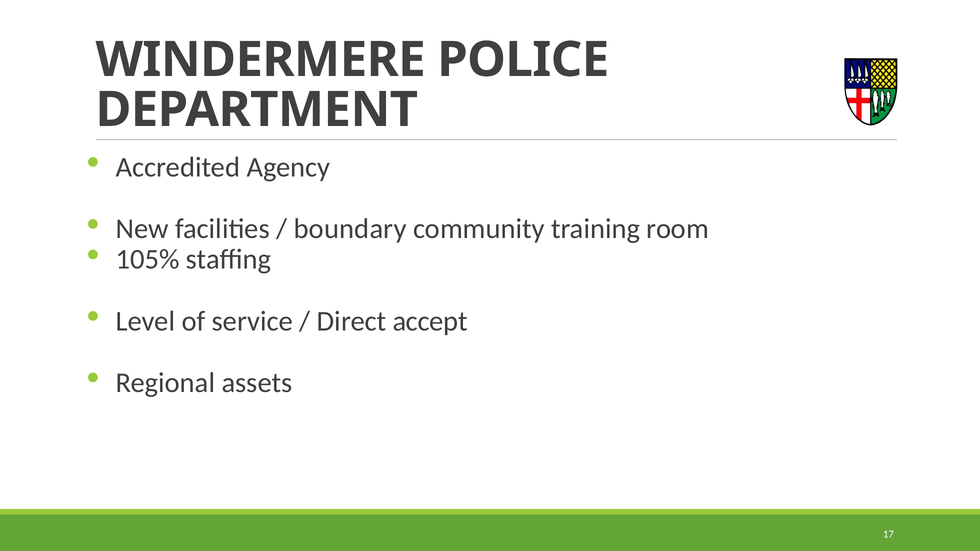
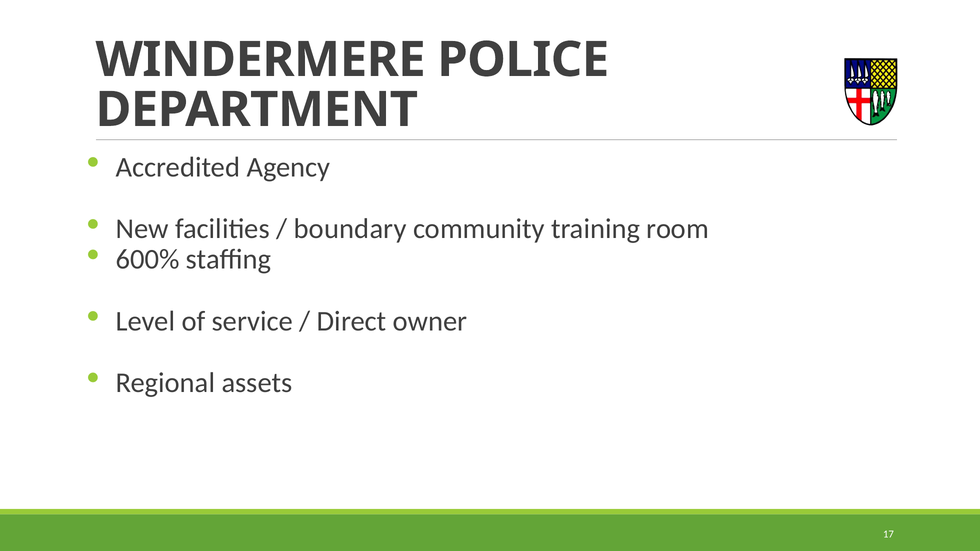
105%: 105% -> 600%
accept: accept -> owner
